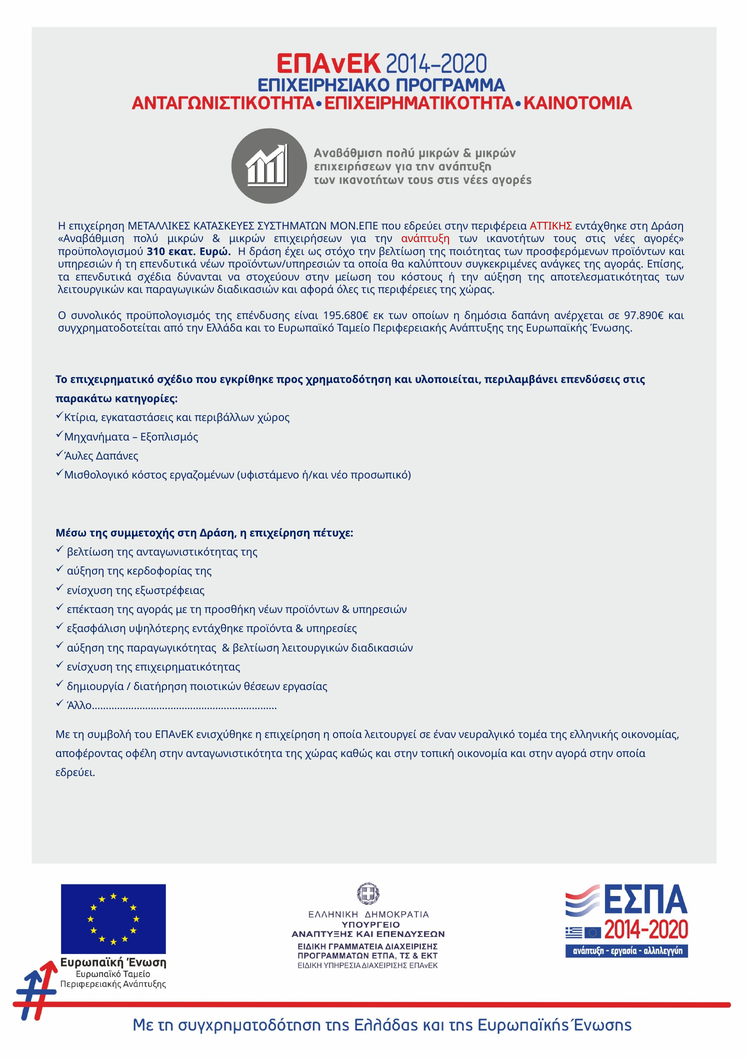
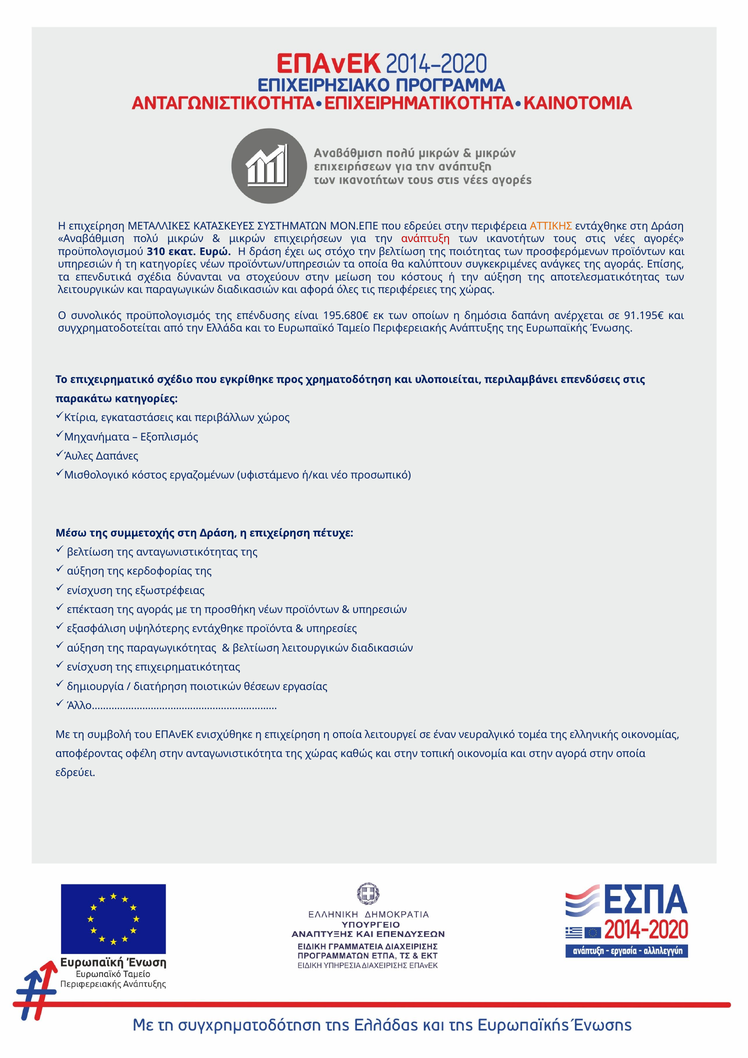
ΑΤΤΙΚΗΣ colour: red -> orange
τη επενδυτικά: επενδυτικά -> κατηγορίες
97.890€: 97.890€ -> 91.195€
